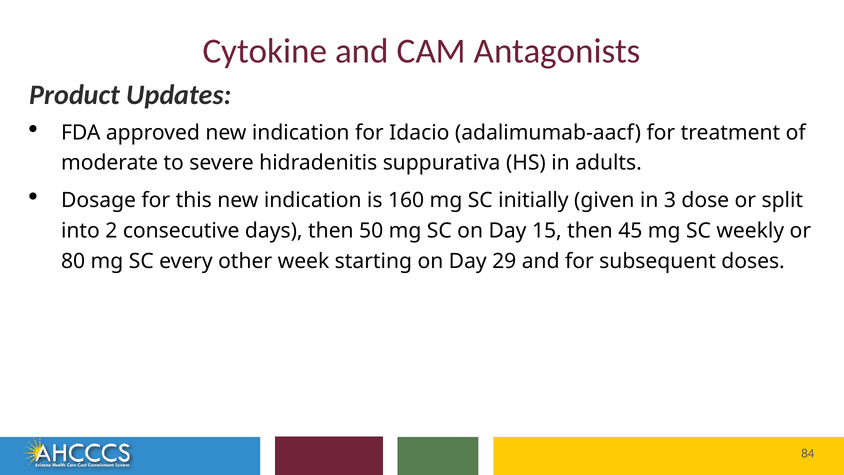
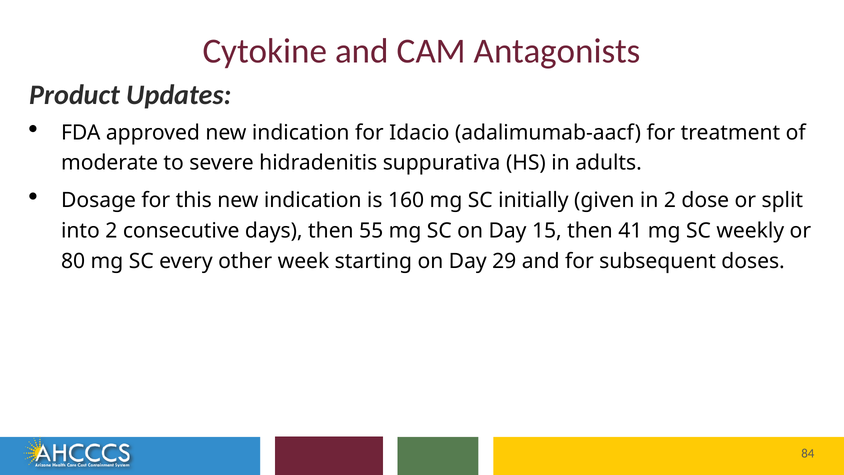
in 3: 3 -> 2
50: 50 -> 55
45: 45 -> 41
